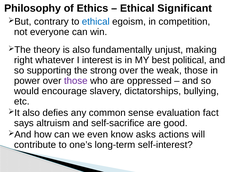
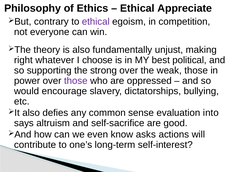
Significant: Significant -> Appreciate
ethical at (96, 22) colour: blue -> purple
interest: interest -> choose
fact: fact -> into
